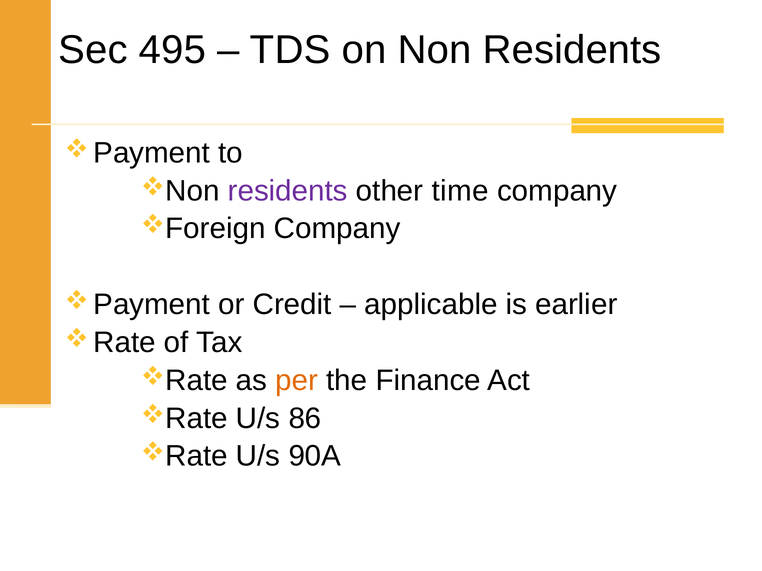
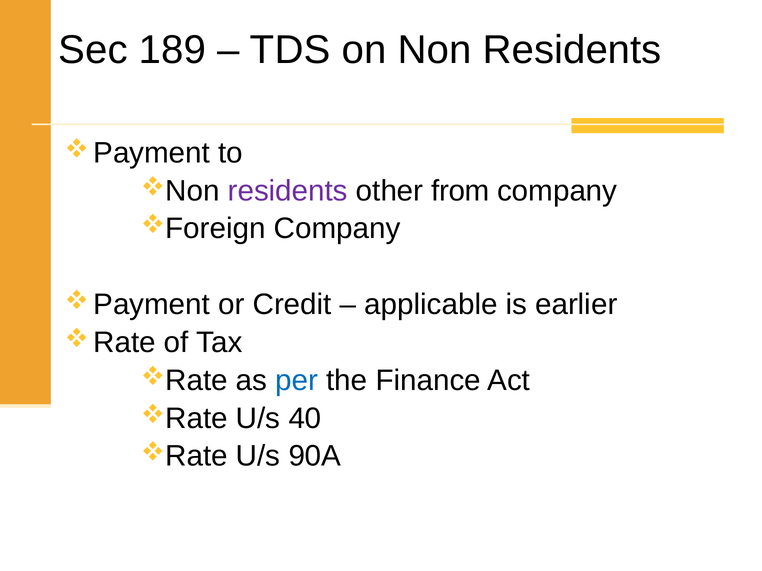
495: 495 -> 189
time: time -> from
per colour: orange -> blue
86: 86 -> 40
